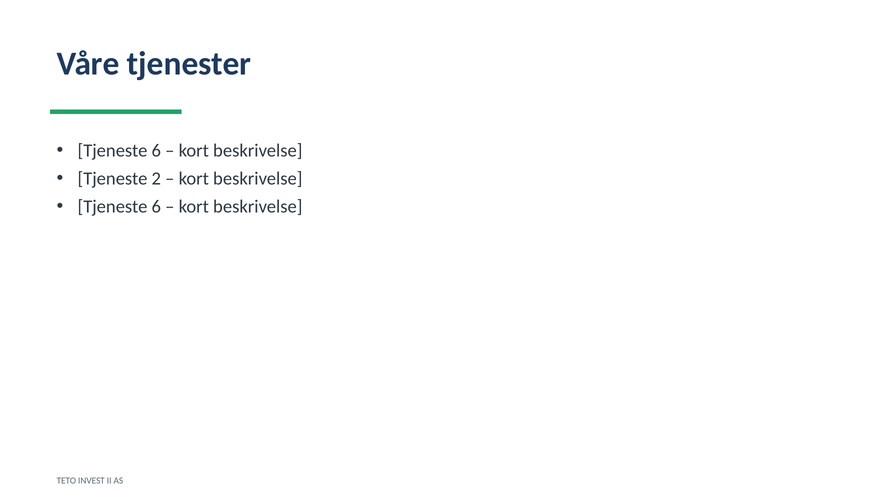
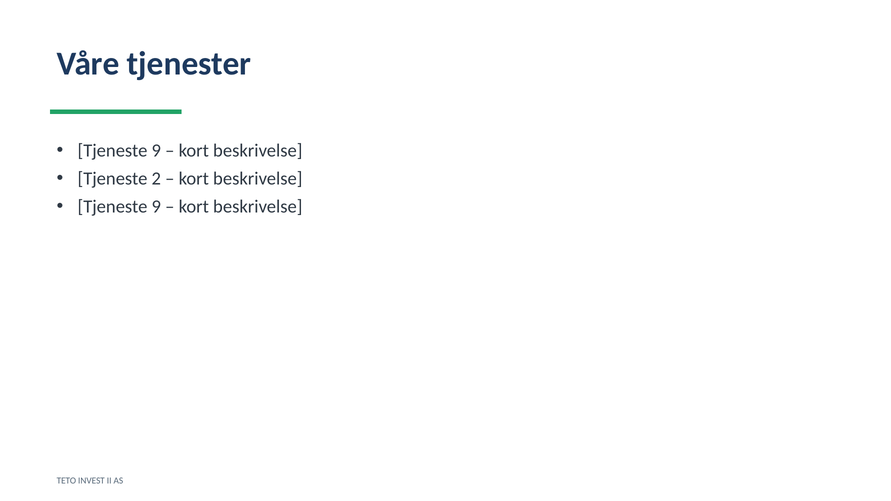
6 at (156, 151): 6 -> 9
6 at (156, 207): 6 -> 9
